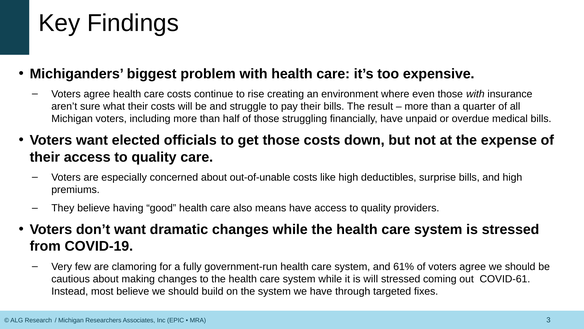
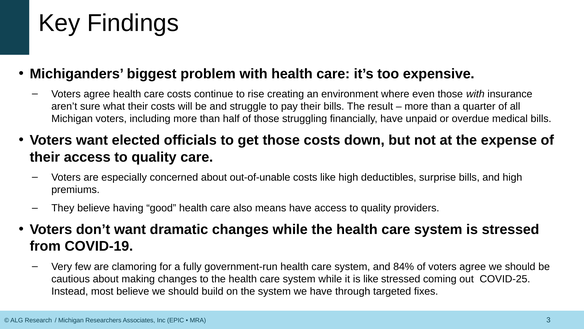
61%: 61% -> 84%
is will: will -> like
COVID-61: COVID-61 -> COVID-25
